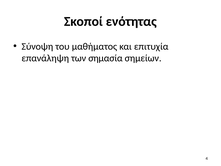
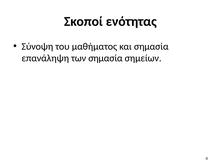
και επιτυχία: επιτυχία -> σημασία
